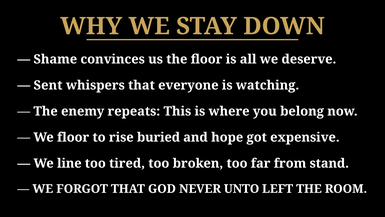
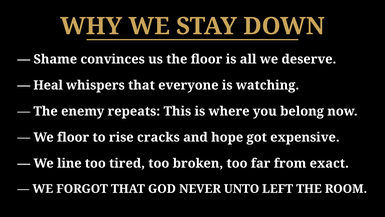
Sent: Sent -> Heal
buried: buried -> cracks
stand: stand -> exact
